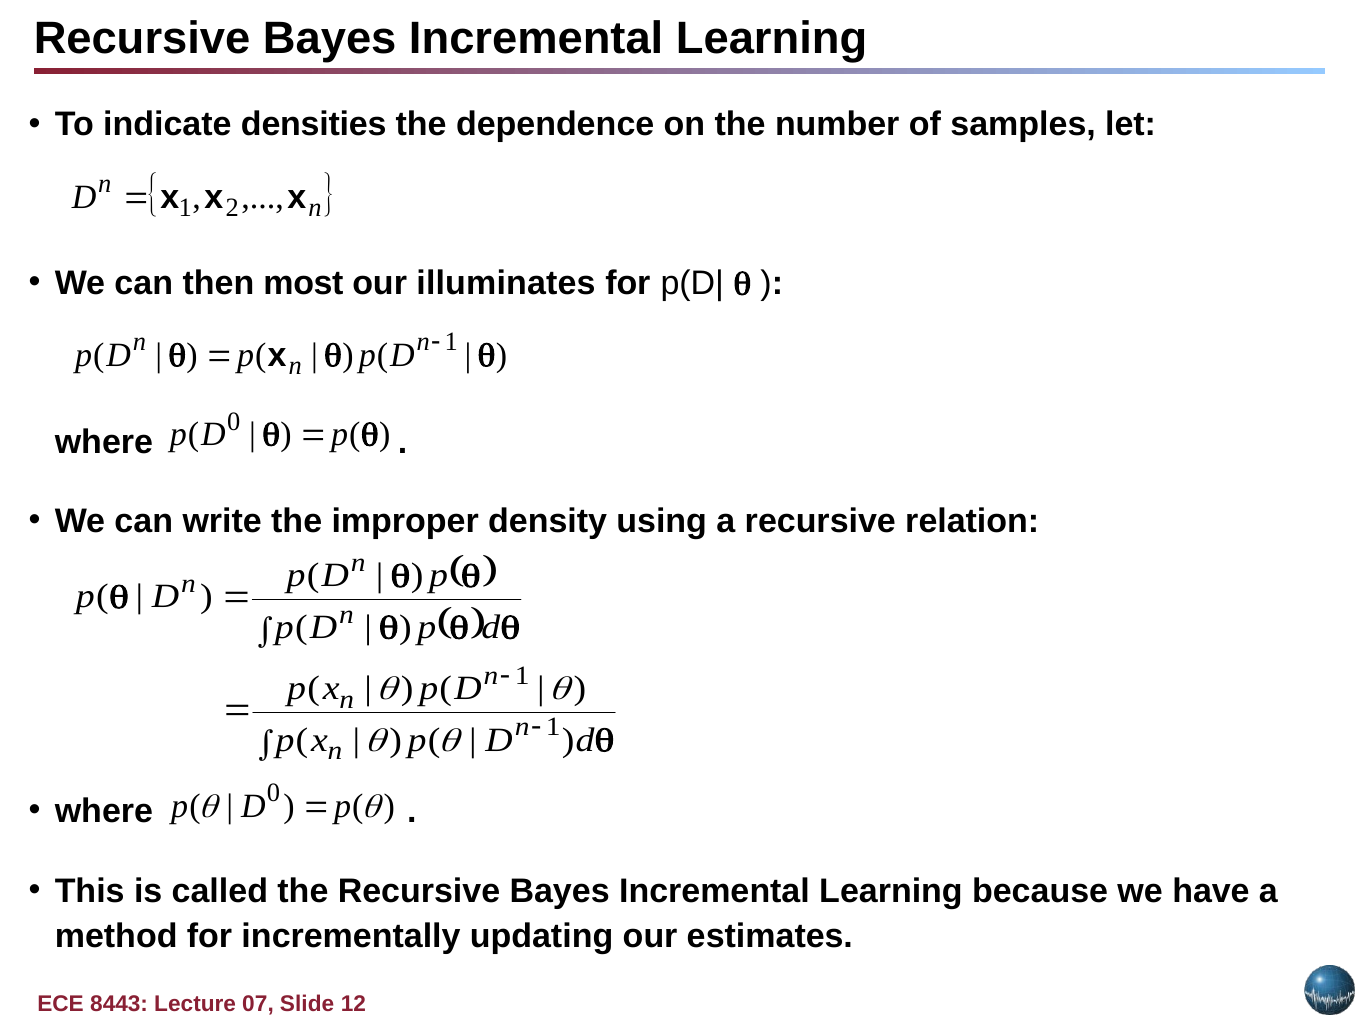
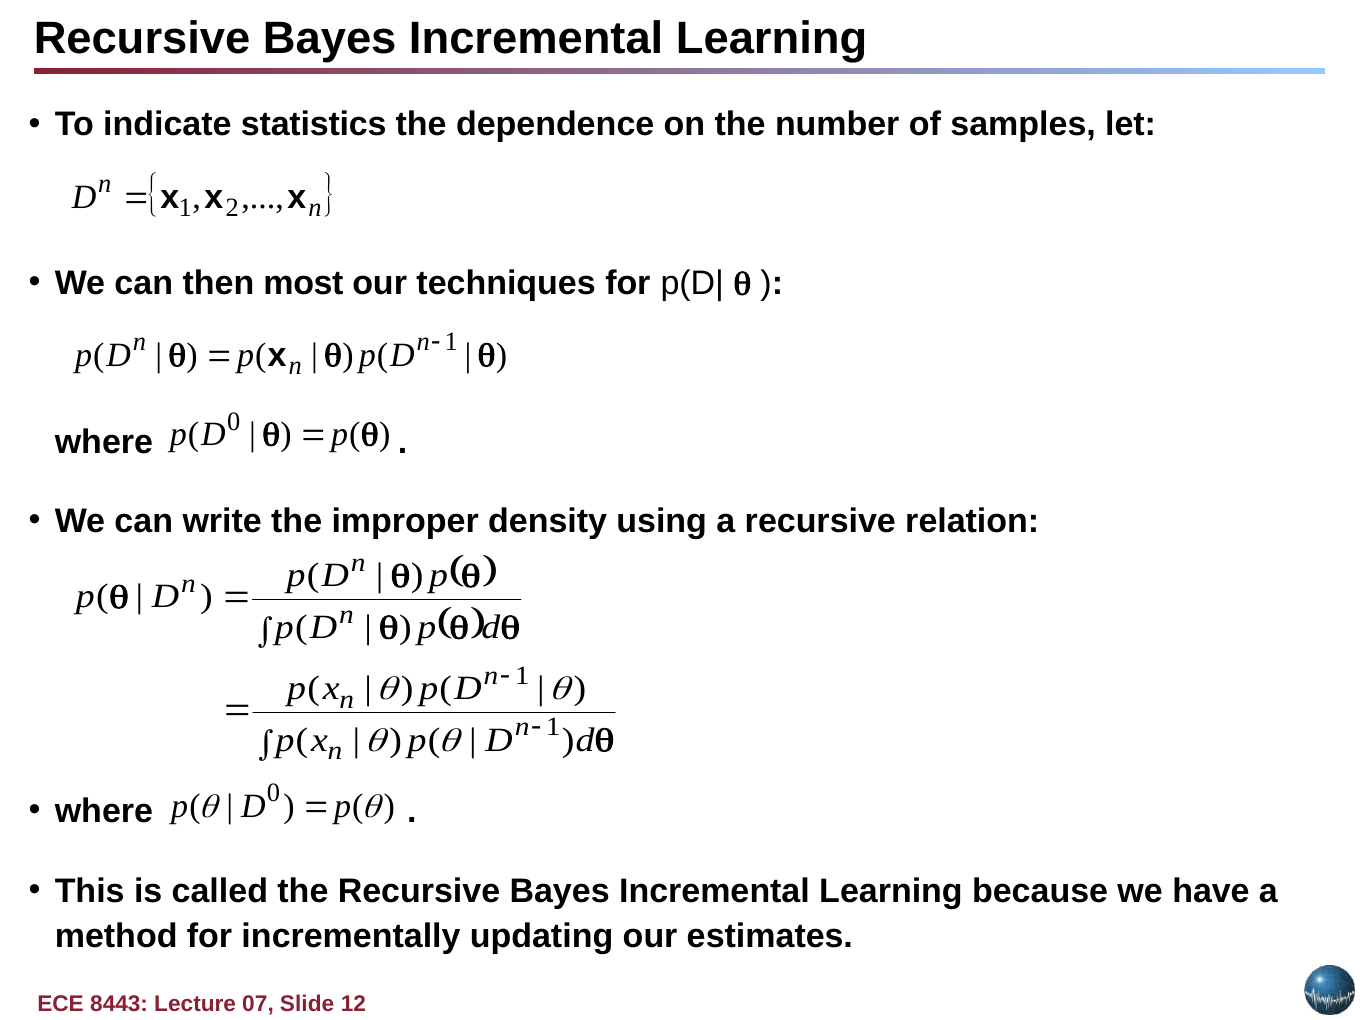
densities: densities -> statistics
illuminates: illuminates -> techniques
